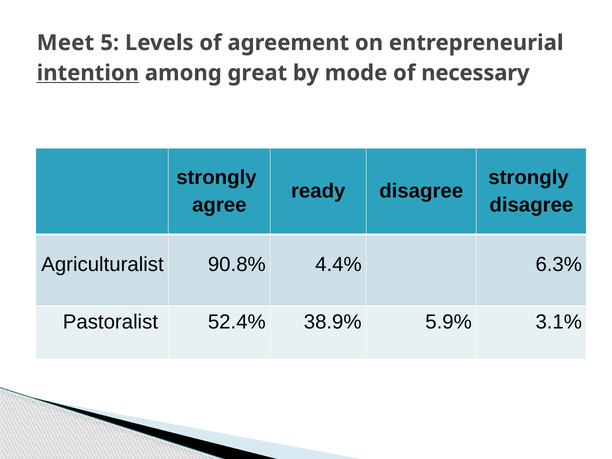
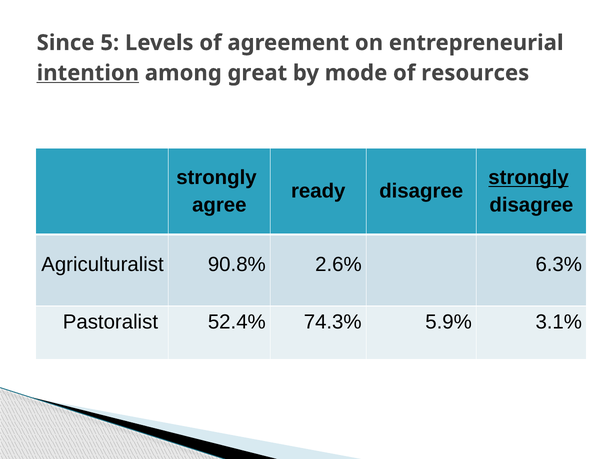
Meet: Meet -> Since
necessary: necessary -> resources
strongly at (529, 178) underline: none -> present
4.4%: 4.4% -> 2.6%
38.9%: 38.9% -> 74.3%
